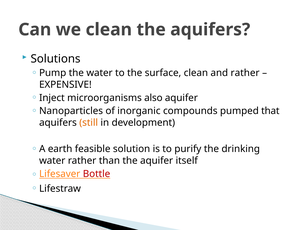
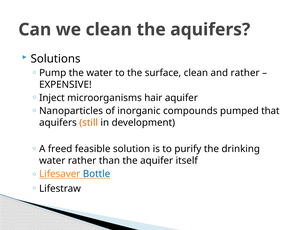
also: also -> hair
earth: earth -> freed
Bottle colour: red -> blue
